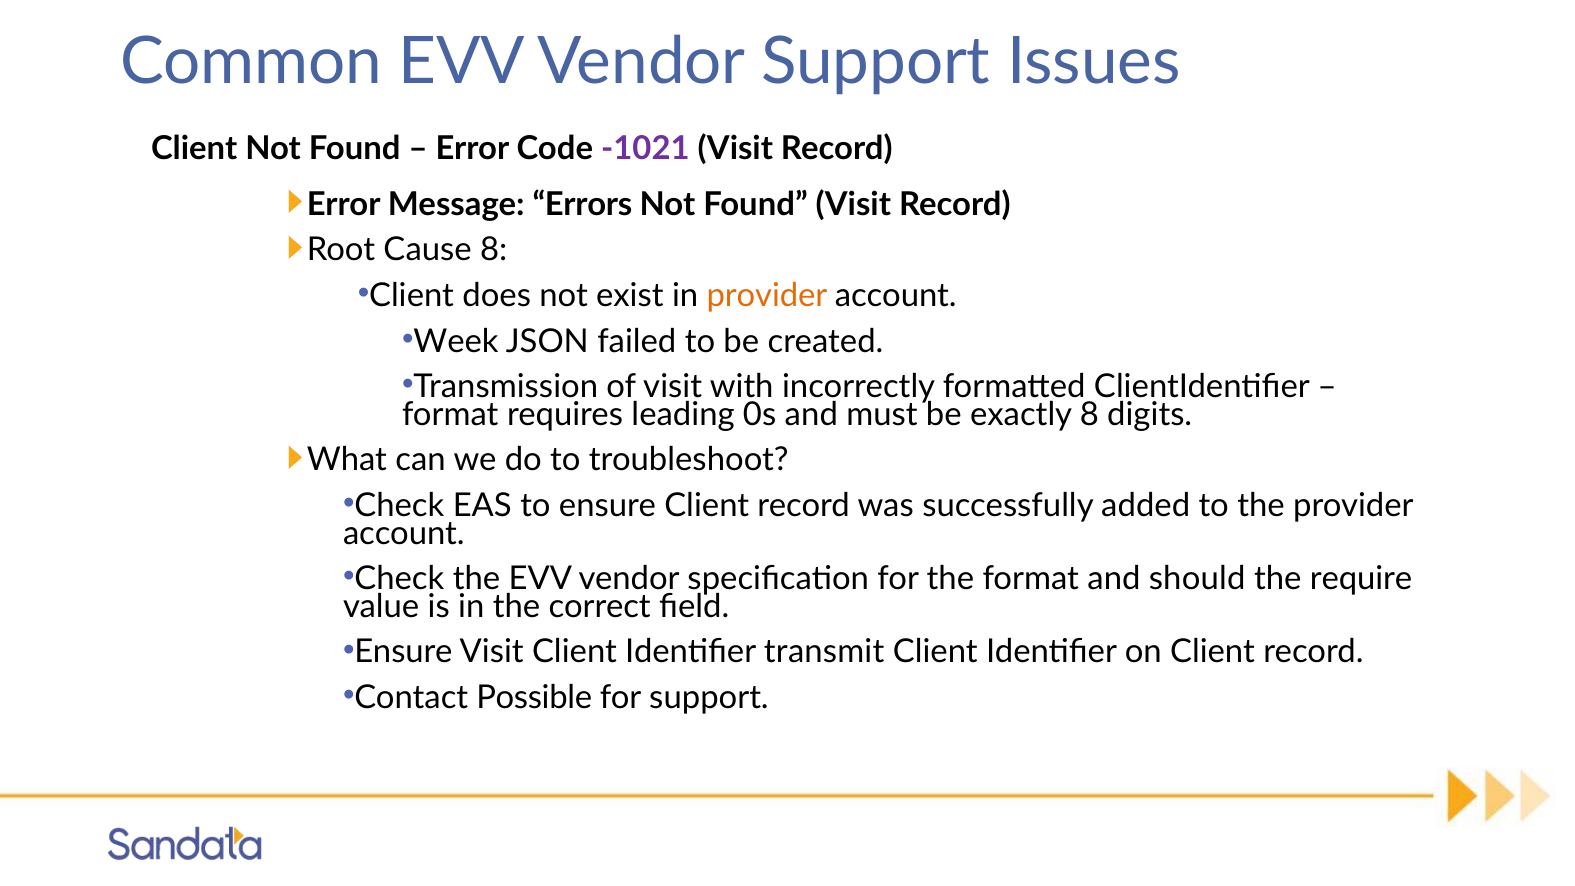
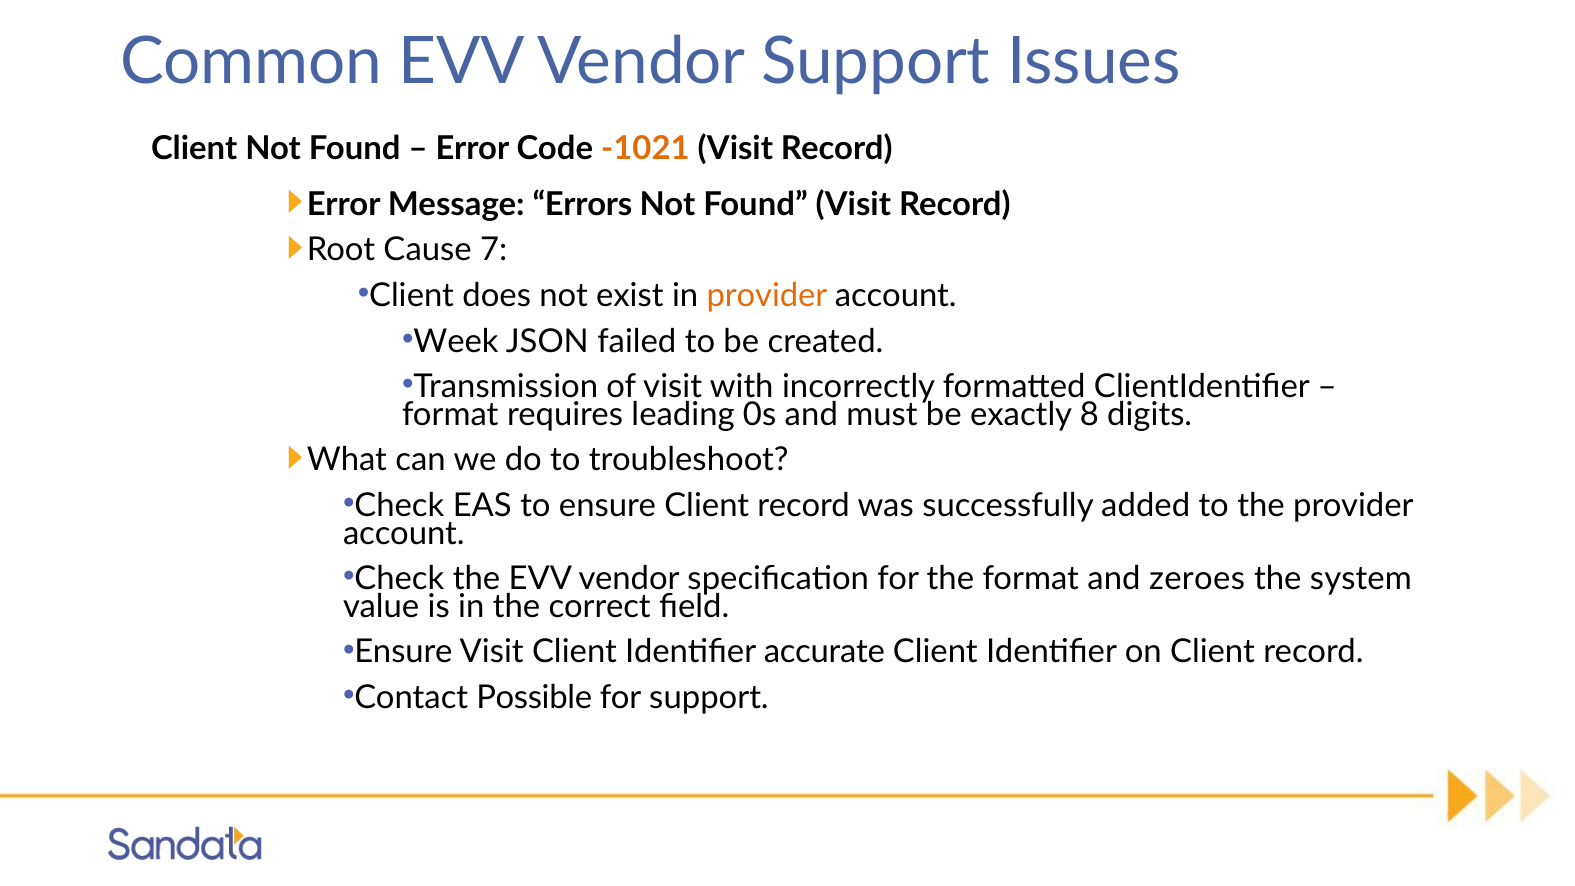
-1021 colour: purple -> orange
Cause 8: 8 -> 7
should: should -> zeroes
require: require -> system
transmit: transmit -> accurate
